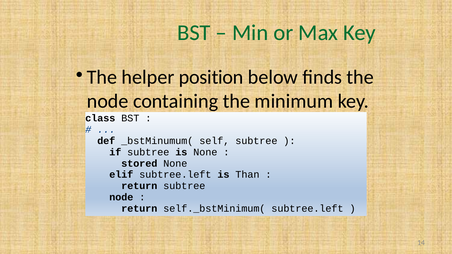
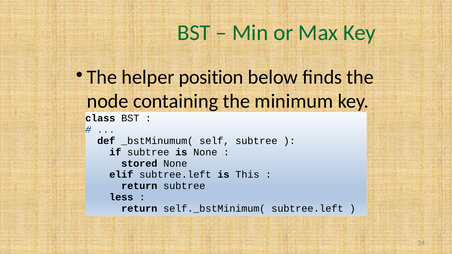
Than: Than -> This
node at (121, 197): node -> less
